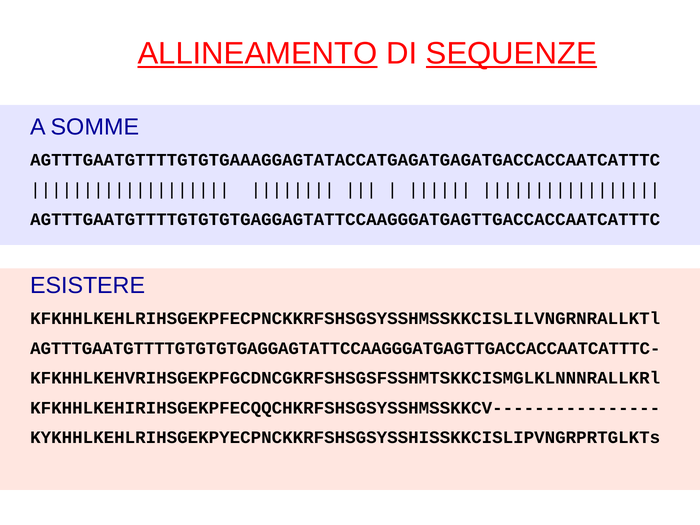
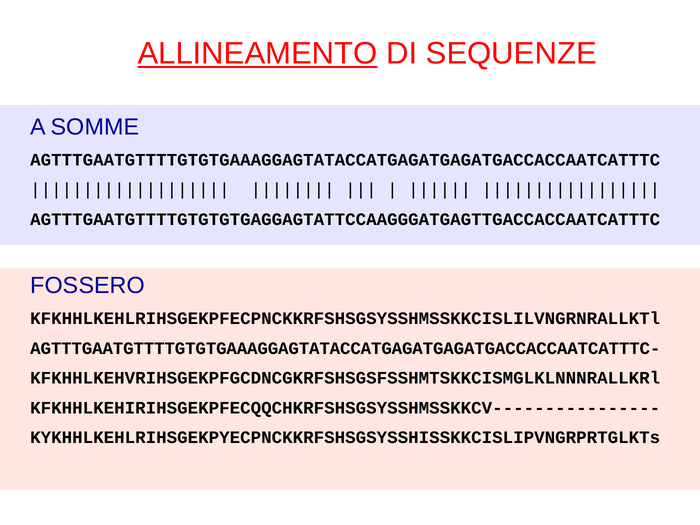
SEQUENZE underline: present -> none
ESISTERE: ESISTERE -> FOSSERO
AGTTTGAATGTTTTGTGTGTGAGGAGTATTCCAAGGGATGAGTTGACCACCAATCATTTC-: AGTTTGAATGTTTTGTGTGTGAGGAGTATTCCAAGGGATGAGTTGACCACCAATCATTTC- -> AGTTTGAATGTTTTGTGTGAAAGGAGTATACCATGAGATGAGATGACCACCAATCATTTC-
